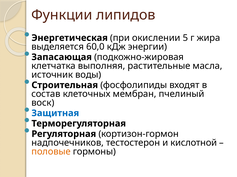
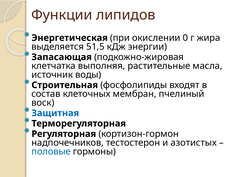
5: 5 -> 0
60,0: 60,0 -> 51,5
кислотной: кислотной -> азотистых
половые colour: orange -> blue
